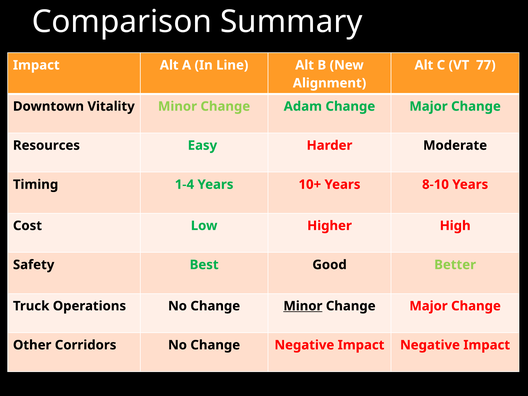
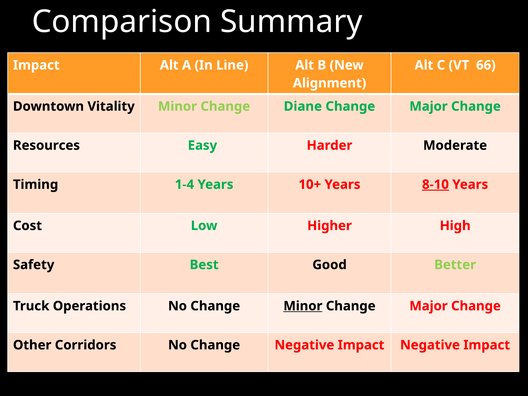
77: 77 -> 66
Adam: Adam -> Diane
8-10 underline: none -> present
